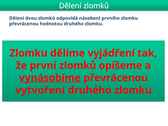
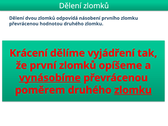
Zlomku at (29, 53): Zlomku -> Krácení
vytvoření: vytvoření -> poměrem
zlomku at (133, 90) underline: none -> present
